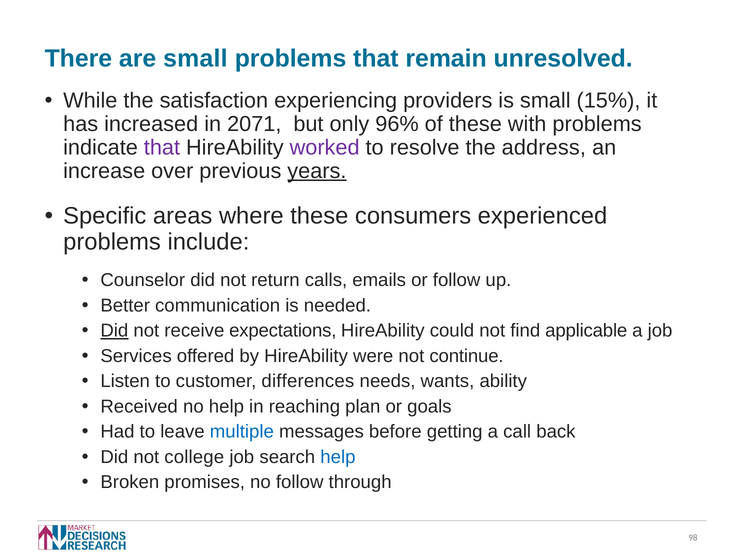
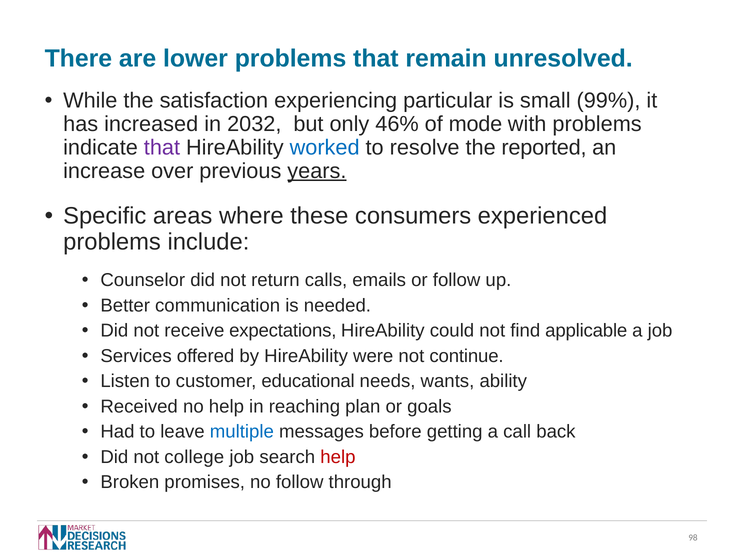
are small: small -> lower
providers: providers -> particular
15%: 15% -> 99%
2071: 2071 -> 2032
96%: 96% -> 46%
of these: these -> mode
worked colour: purple -> blue
address: address -> reported
Did at (114, 331) underline: present -> none
differences: differences -> educational
help at (338, 457) colour: blue -> red
